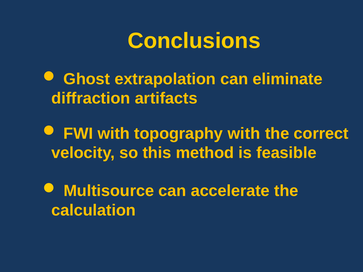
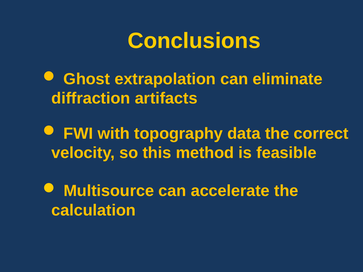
topography with: with -> data
